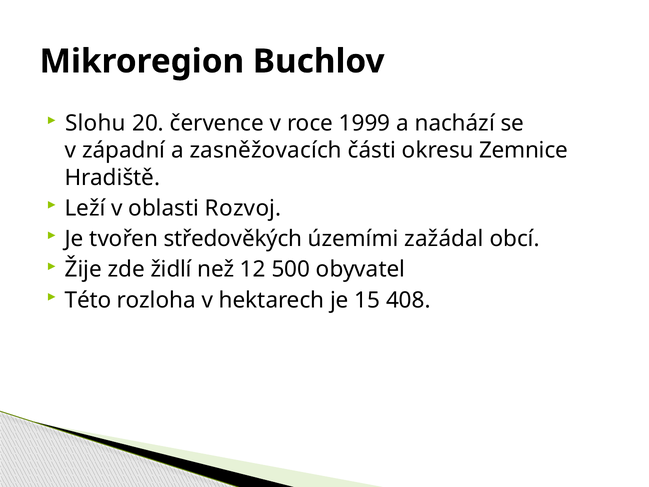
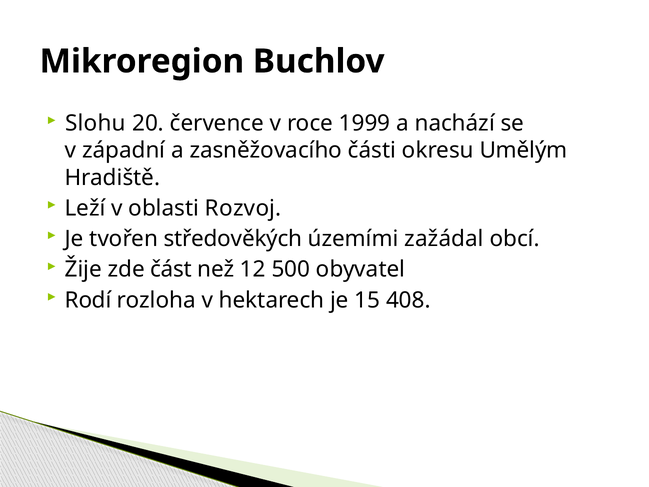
zasněžovacích: zasněžovacích -> zasněžovacího
Zemnice: Zemnice -> Umělým
židlí: židlí -> část
Této: Této -> Rodí
